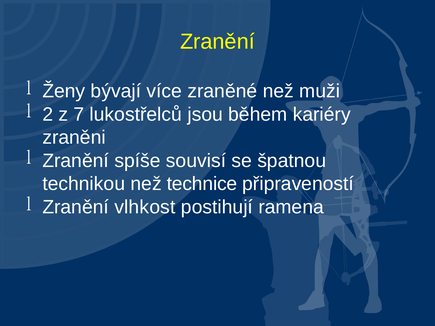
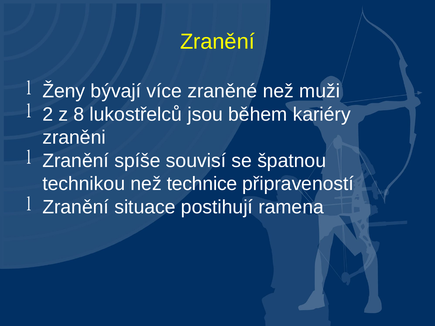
7: 7 -> 8
vlhkost: vlhkost -> situace
